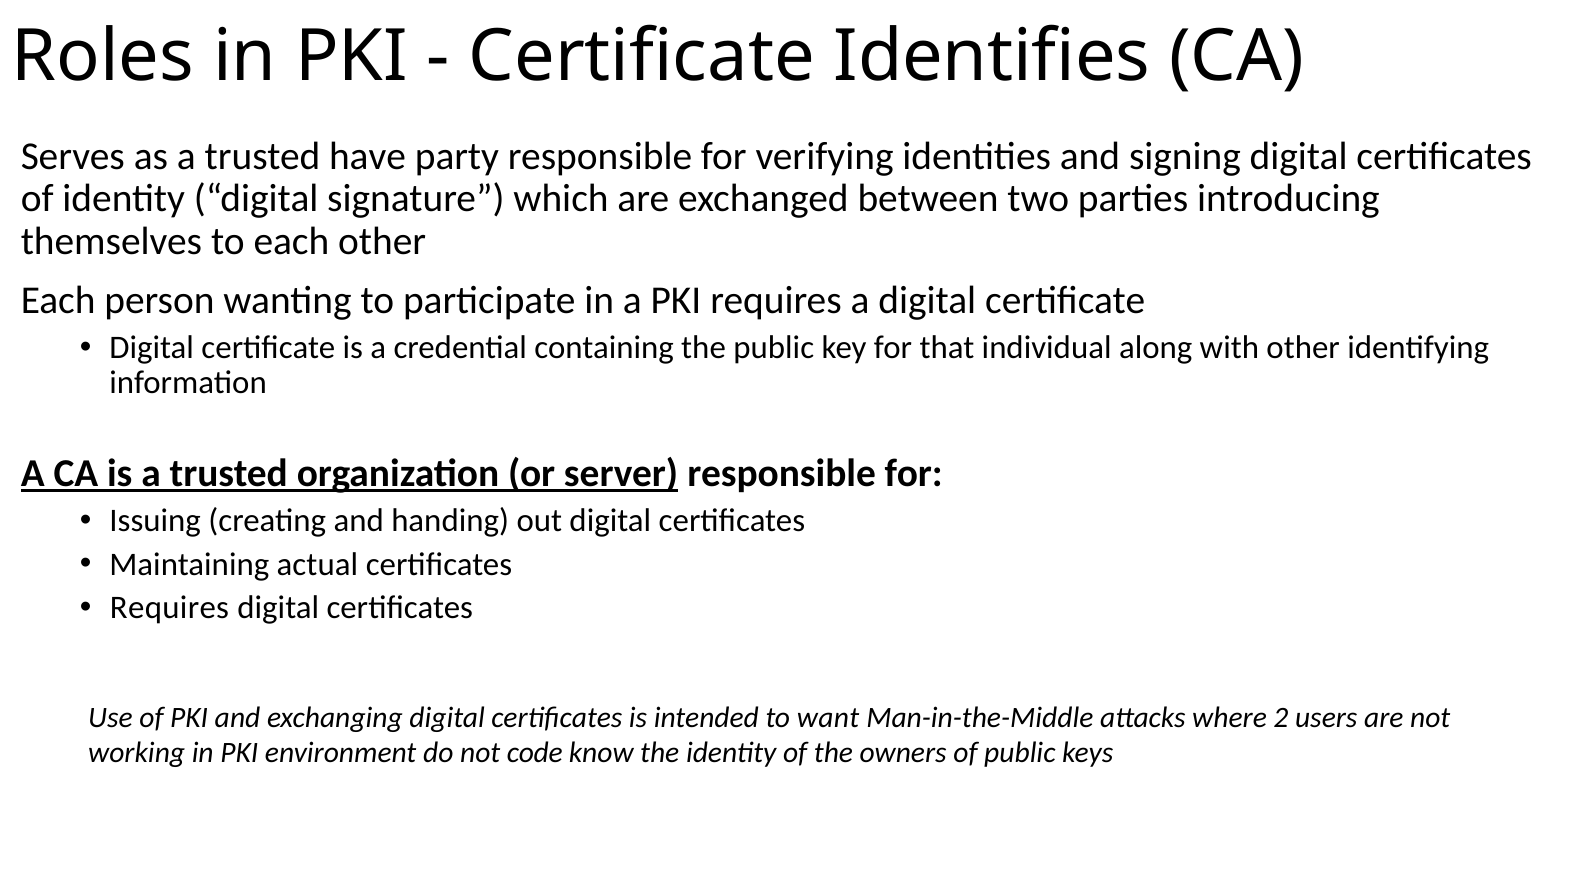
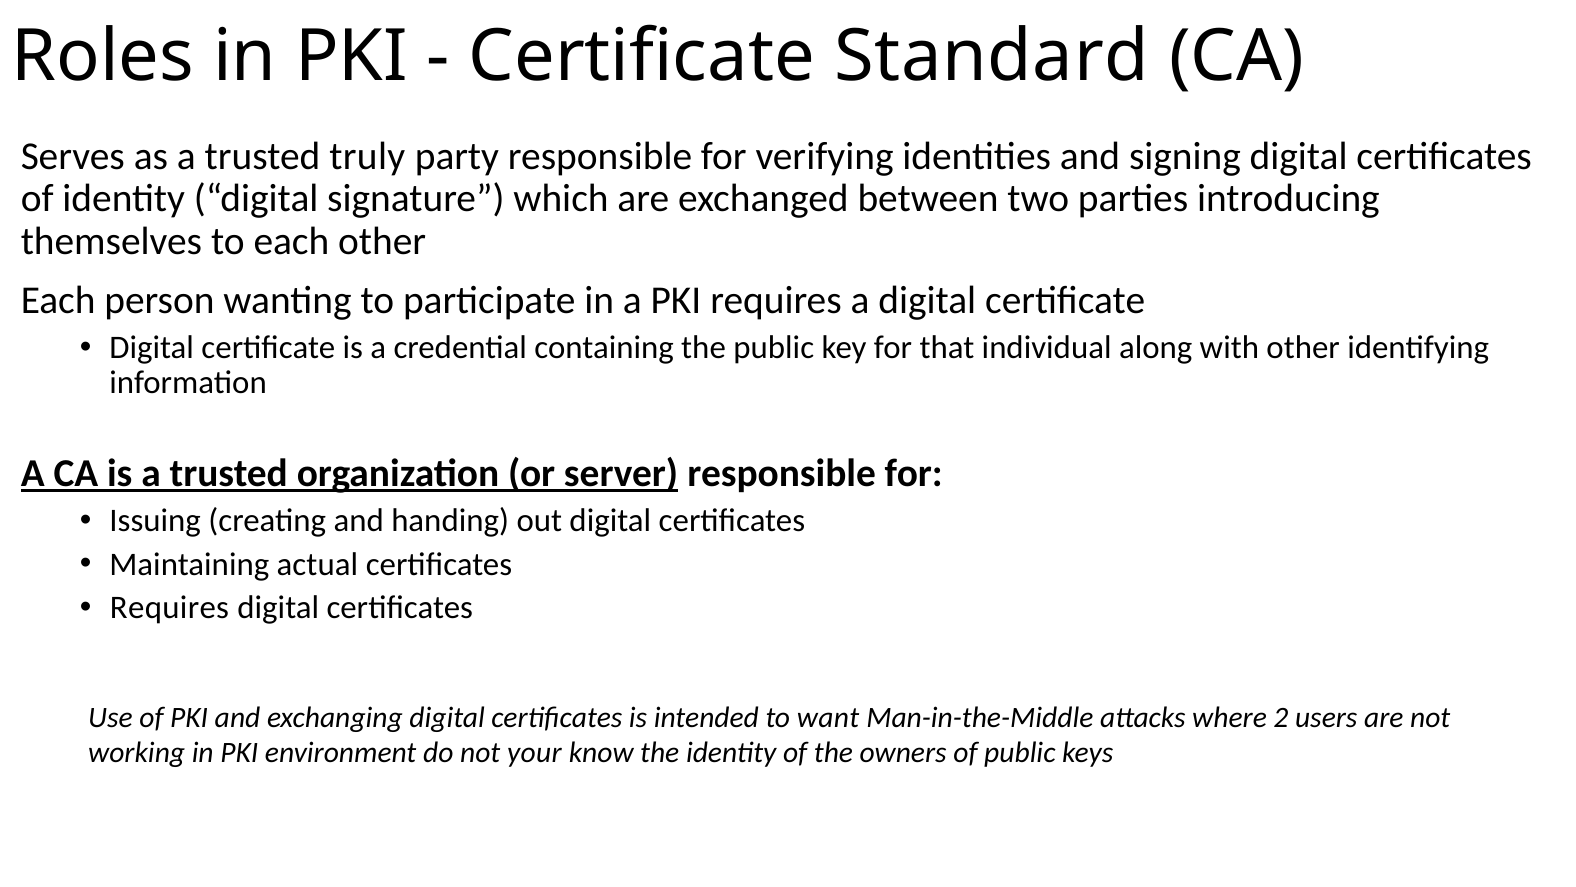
Identifies: Identifies -> Standard
have: have -> truly
code: code -> your
